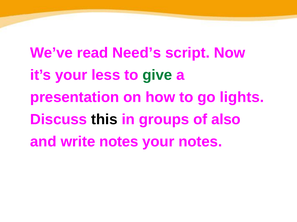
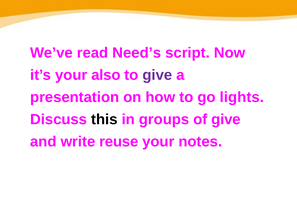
less: less -> also
give at (157, 75) colour: green -> purple
of also: also -> give
write notes: notes -> reuse
